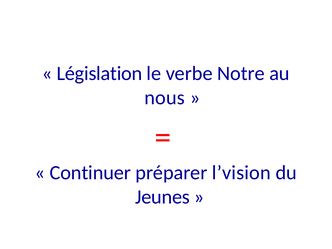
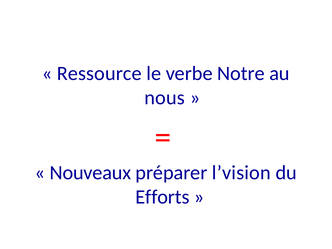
Législation: Législation -> Ressource
Continuer: Continuer -> Nouveaux
Jeunes: Jeunes -> Efforts
